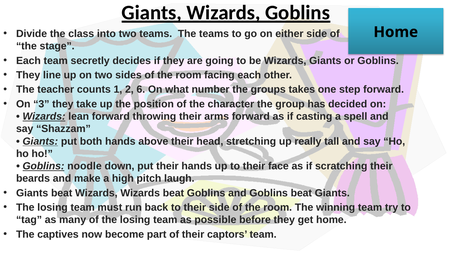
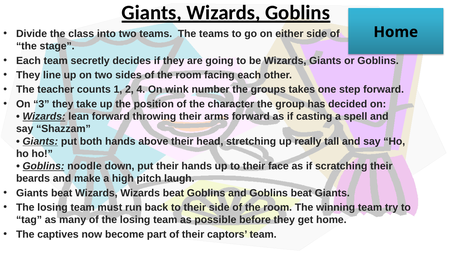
6: 6 -> 4
what: what -> wink
